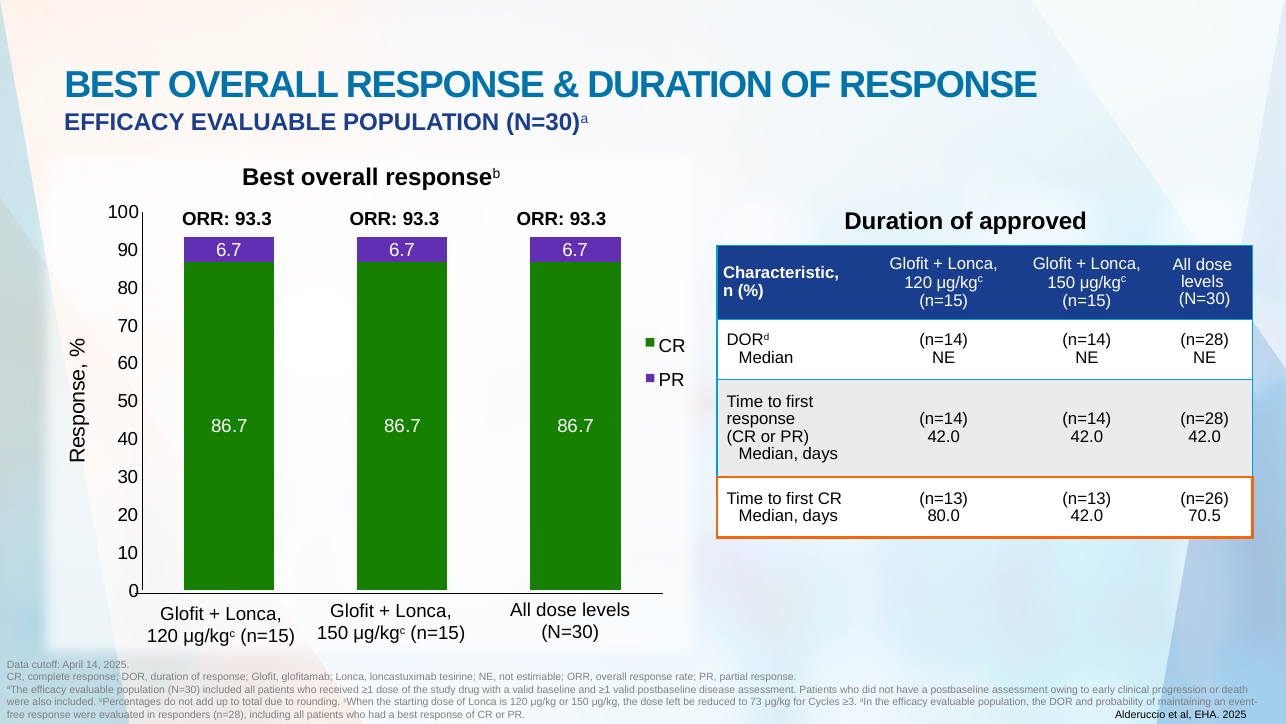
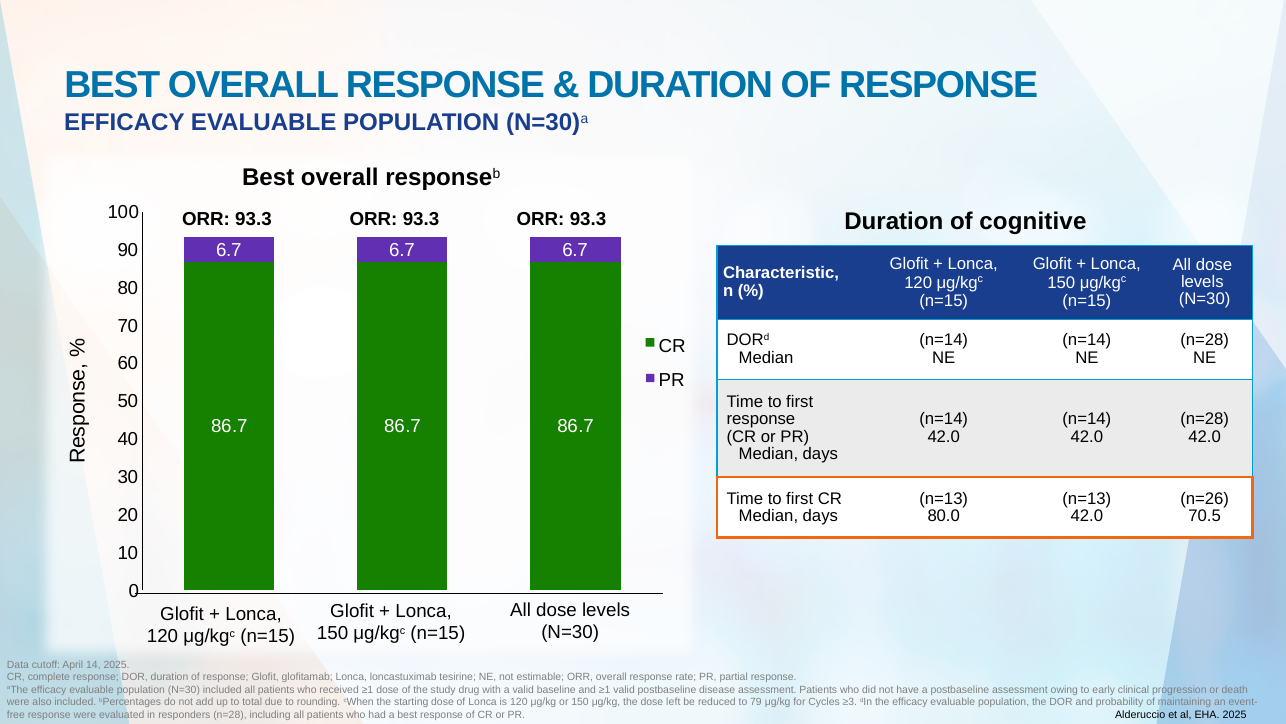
approved: approved -> cognitive
73: 73 -> 79
